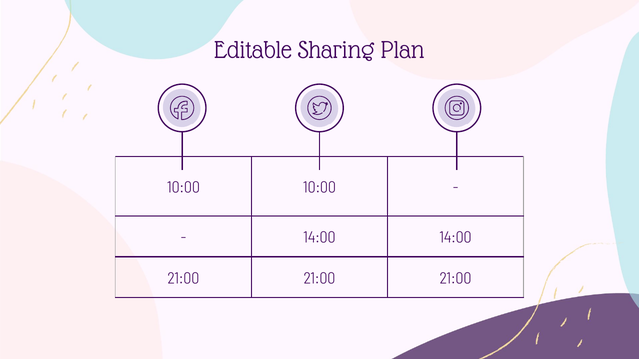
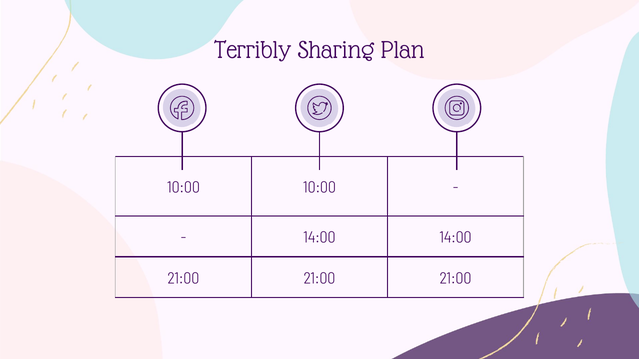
Editable: Editable -> Terribly
